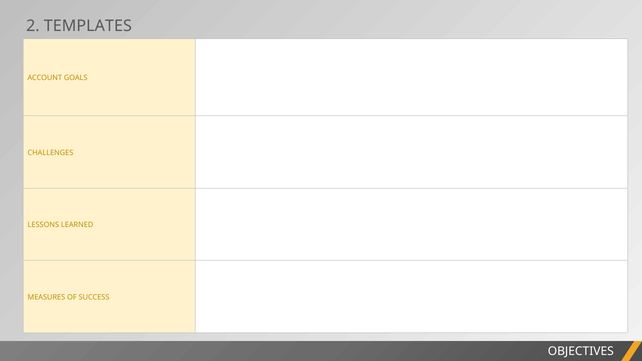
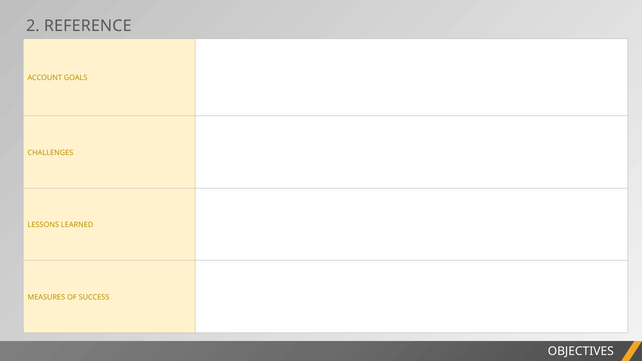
TEMPLATES: TEMPLATES -> REFERENCE
